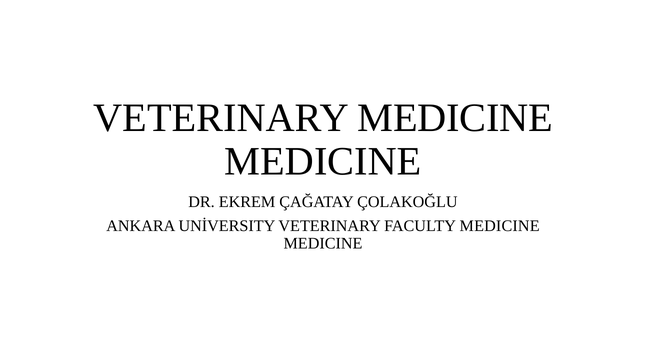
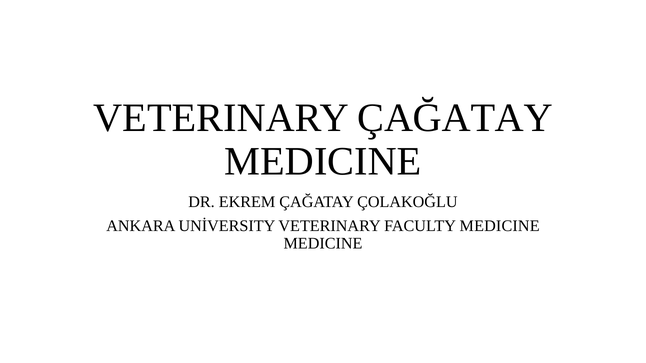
VETERINARY MEDICINE: MEDICINE -> ÇAĞATAY
